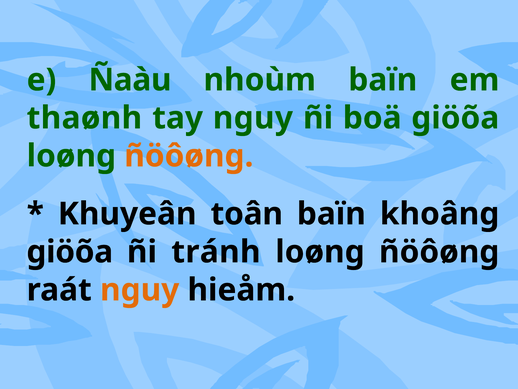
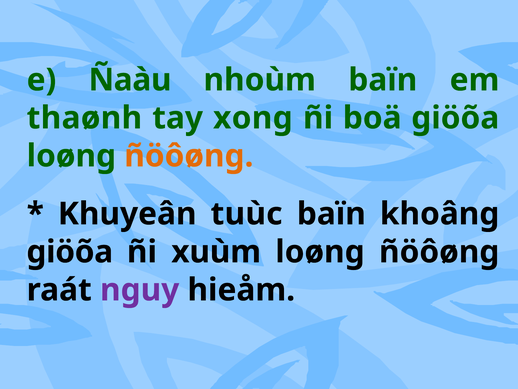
tay nguy: nguy -> xong
toân: toân -> tuùc
tránh: tránh -> xuùm
nguy at (140, 290) colour: orange -> purple
